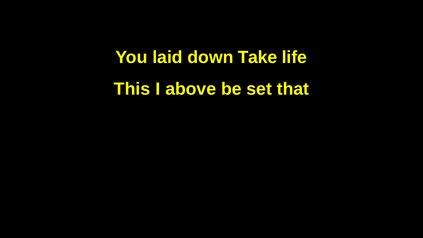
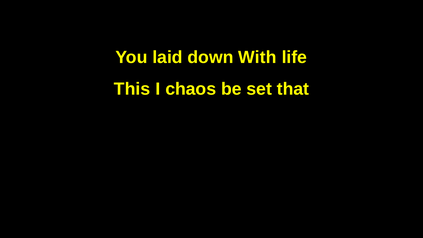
Take: Take -> With
above: above -> chaos
